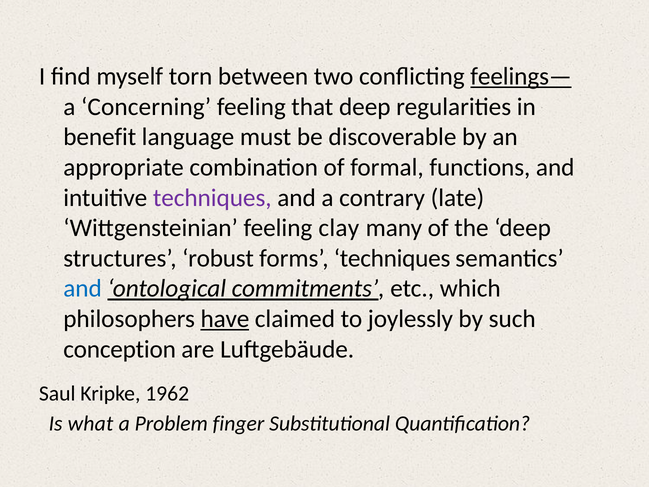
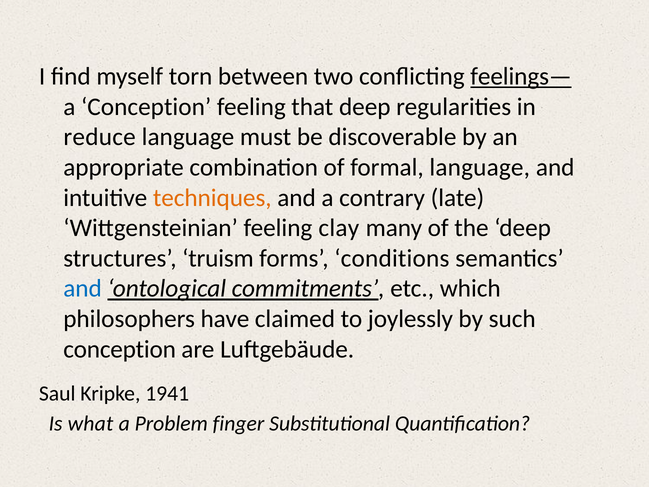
a Concerning: Concerning -> Conception
benefit: benefit -> reduce
formal functions: functions -> language
techniques at (212, 198) colour: purple -> orange
robust: robust -> truism
forms techniques: techniques -> conditions
have underline: present -> none
1962: 1962 -> 1941
